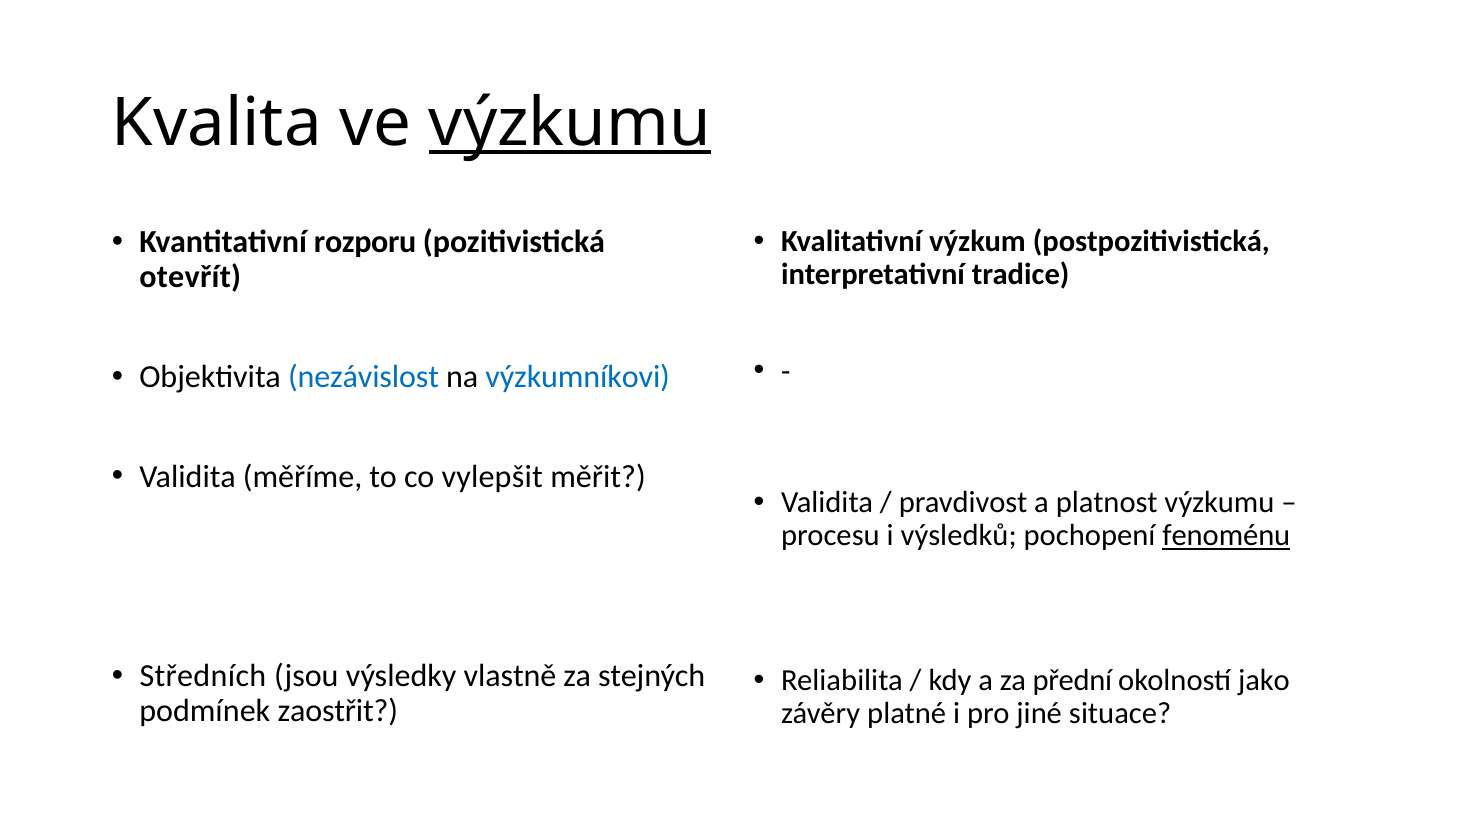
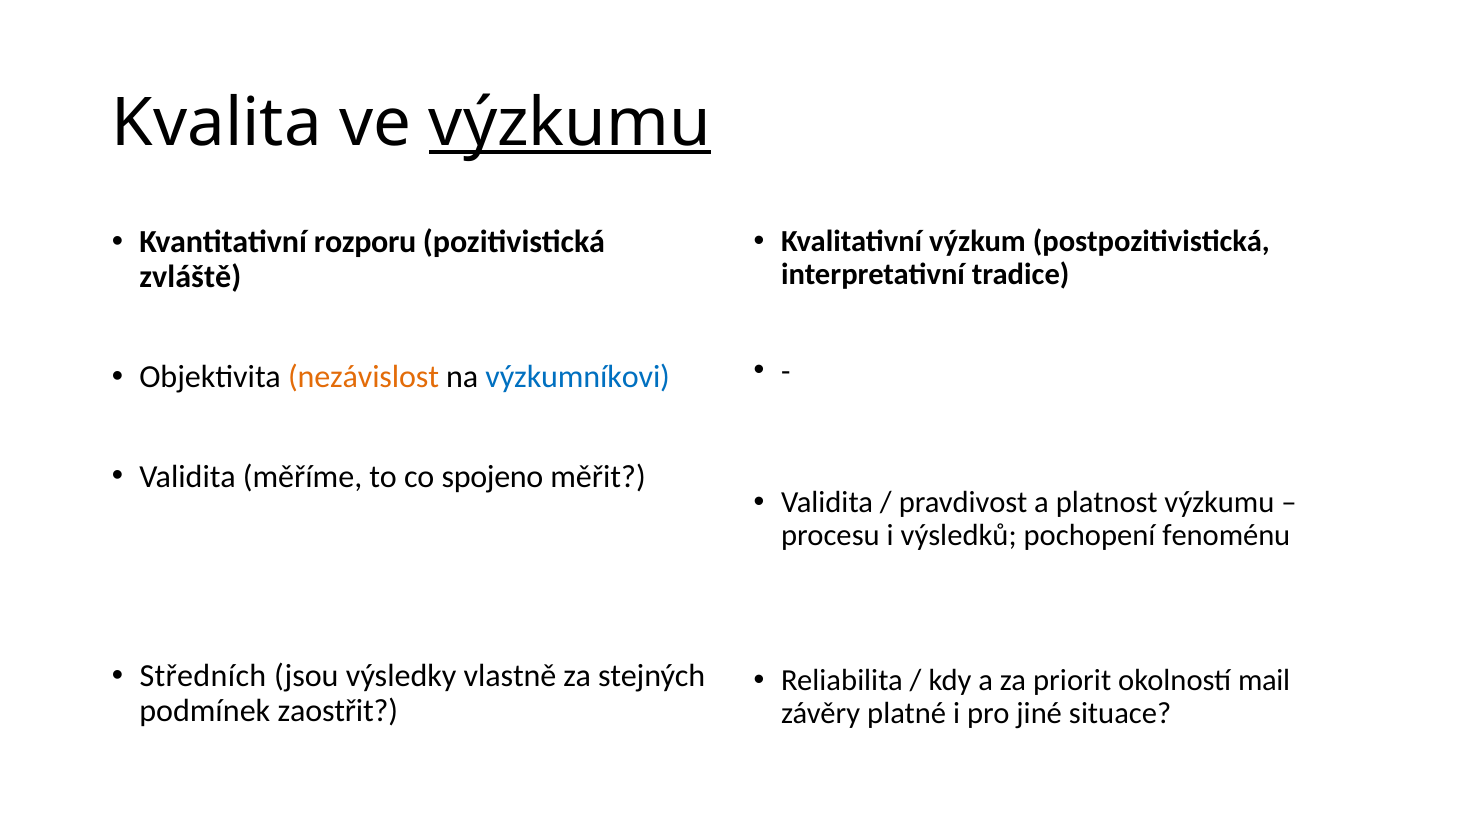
otevřít: otevřít -> zvláště
nezávislost colour: blue -> orange
vylepšit: vylepšit -> spojeno
fenoménu underline: present -> none
přední: přední -> priorit
jako: jako -> mail
